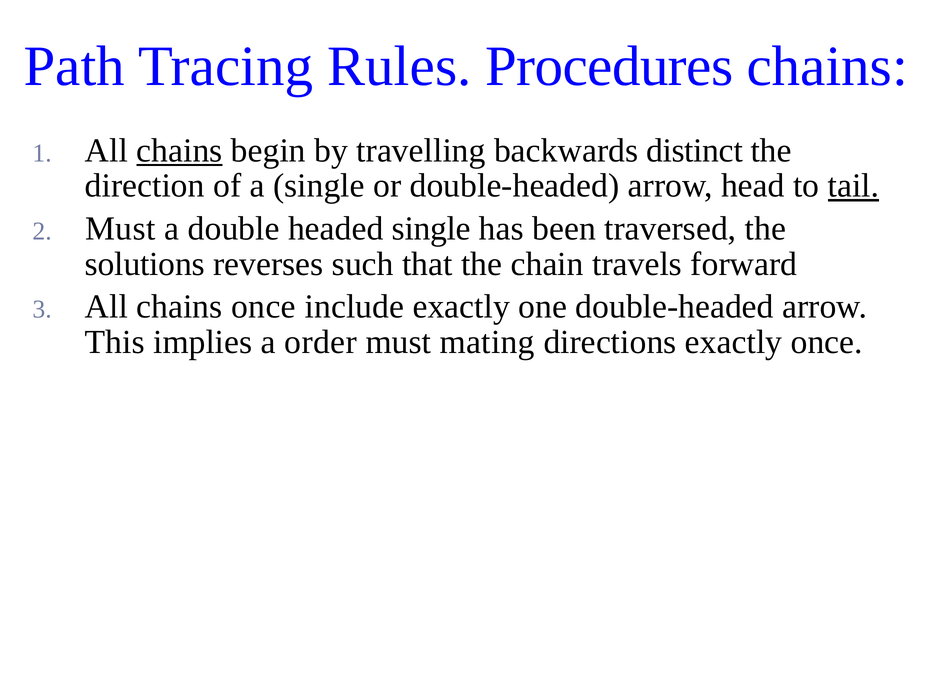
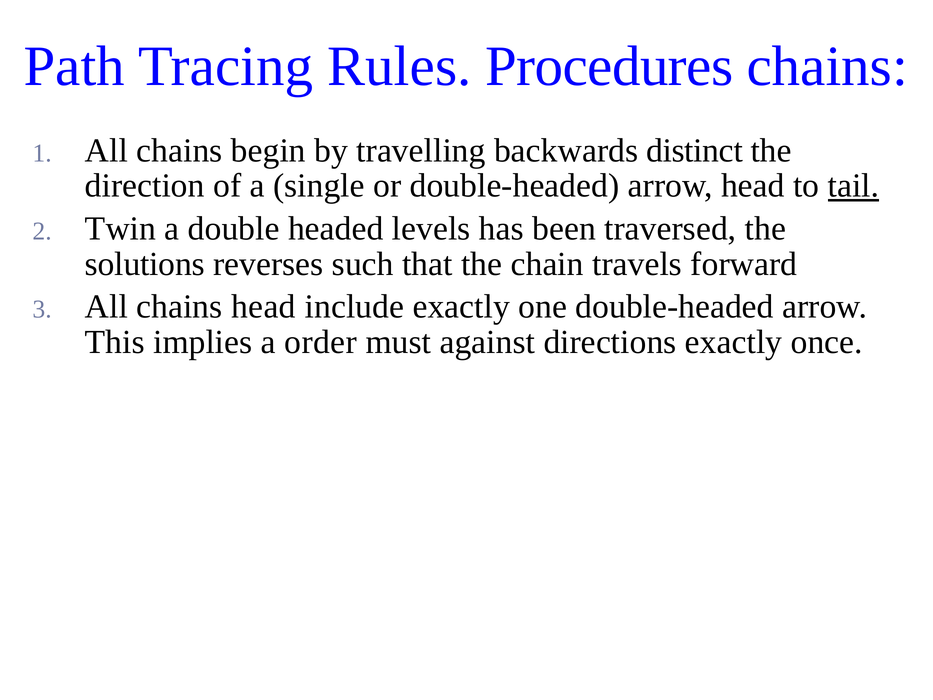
chains at (179, 151) underline: present -> none
Must at (120, 229): Must -> Twin
headed single: single -> levels
chains once: once -> head
mating: mating -> against
